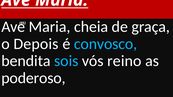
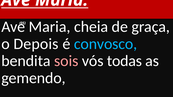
sois colour: light blue -> pink
reino: reino -> todas
poderoso: poderoso -> gemendo
